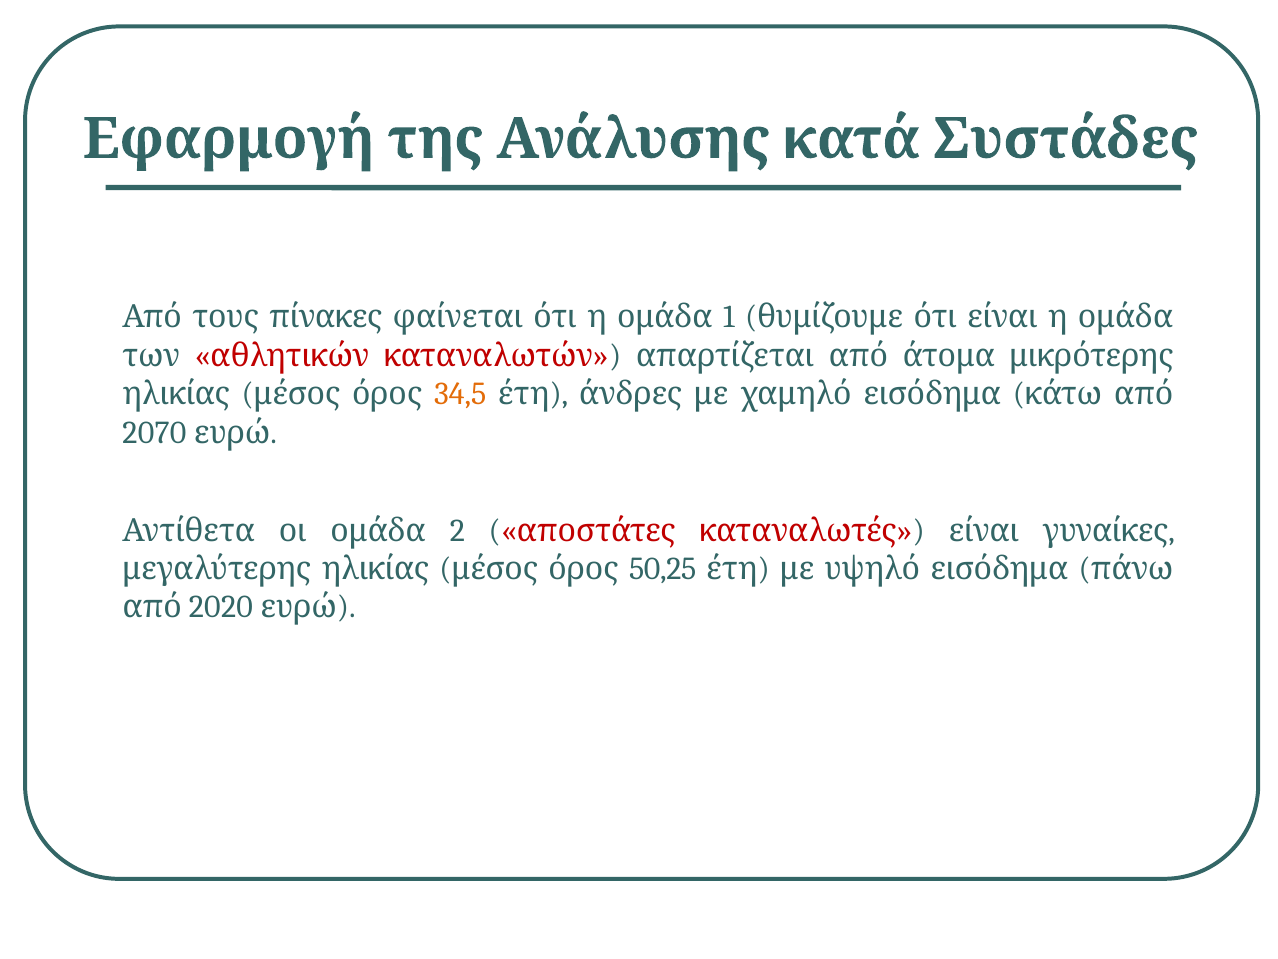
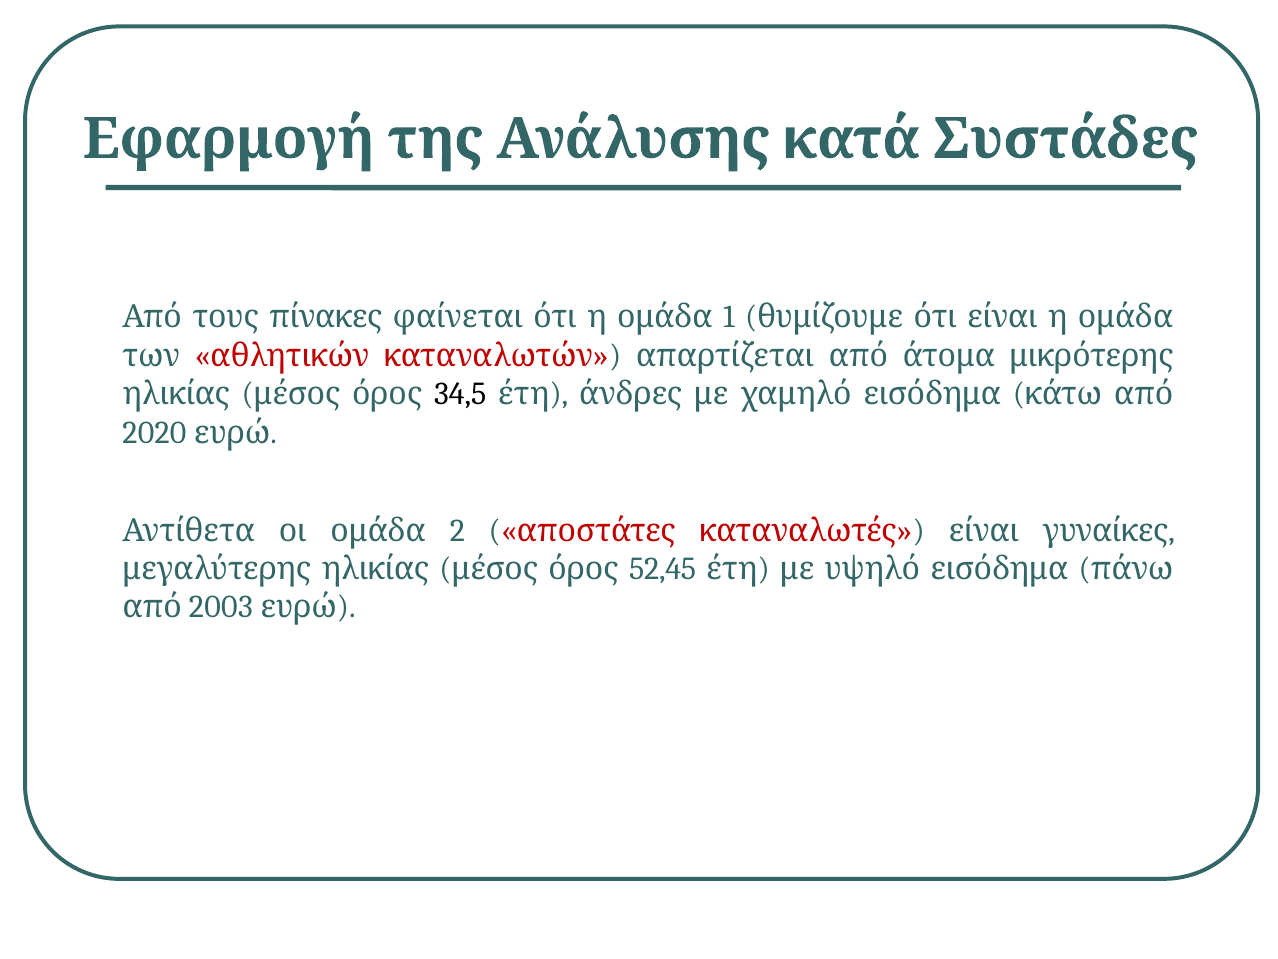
34,5 colour: orange -> black
2070: 2070 -> 2020
50,25: 50,25 -> 52,45
2020: 2020 -> 2003
